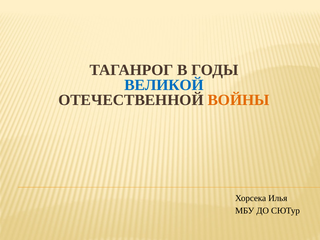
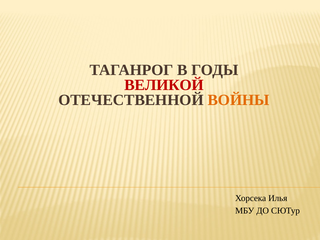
ВЕЛИКОЙ colour: blue -> red
